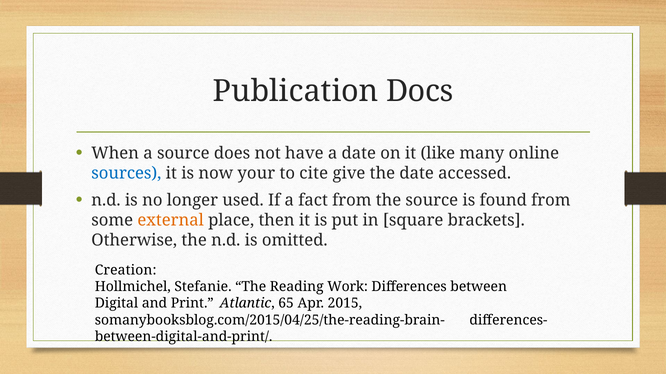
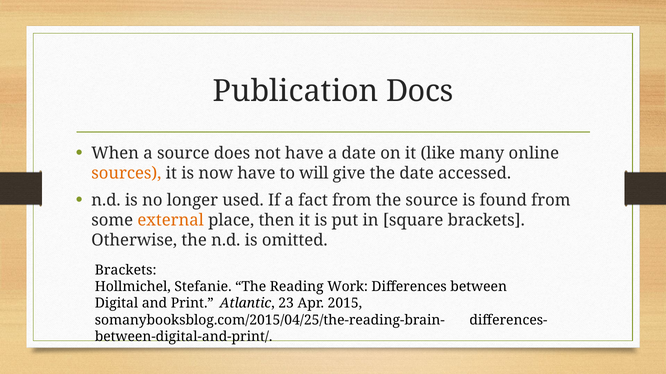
sources colour: blue -> orange
now your: your -> have
cite: cite -> will
Creation at (126, 271): Creation -> Brackets
65: 65 -> 23
